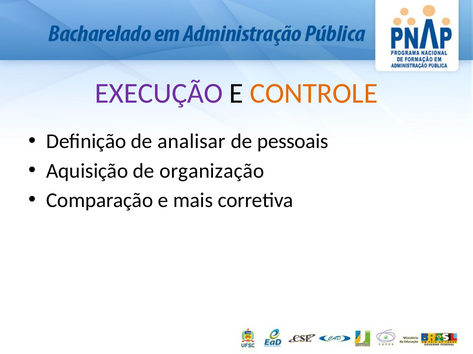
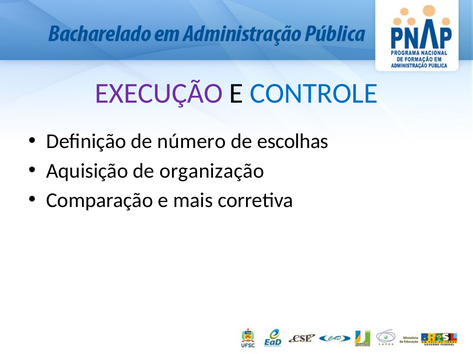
CONTROLE colour: orange -> blue
analisar: analisar -> número
pessoais: pessoais -> escolhas
